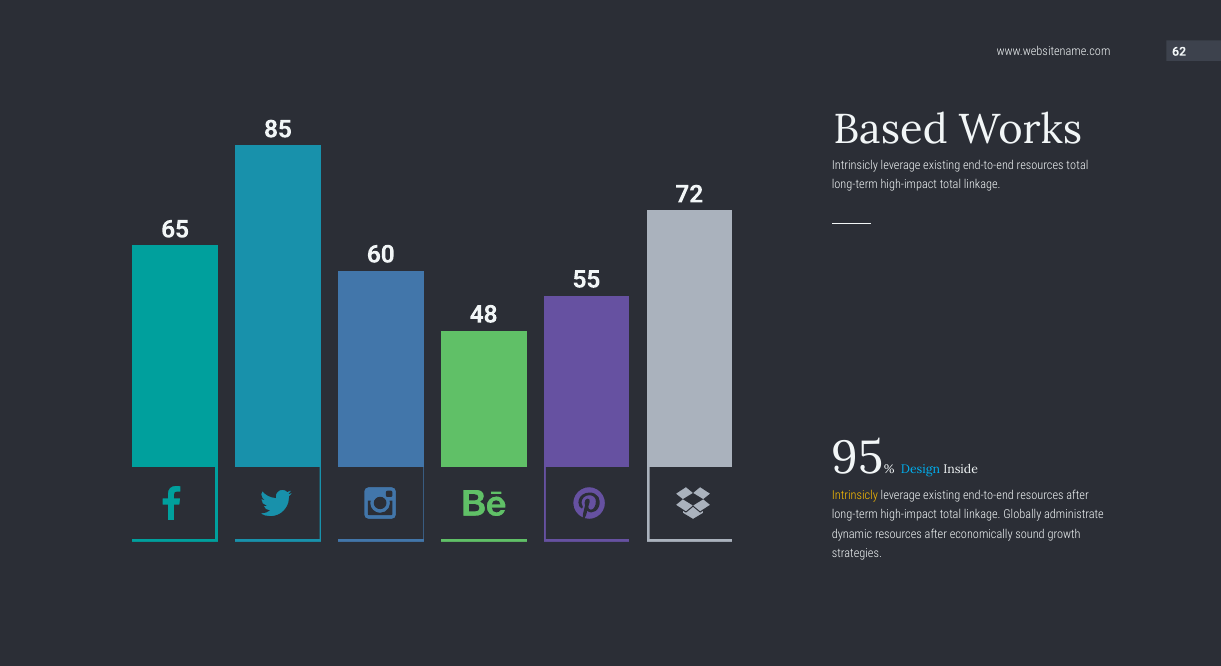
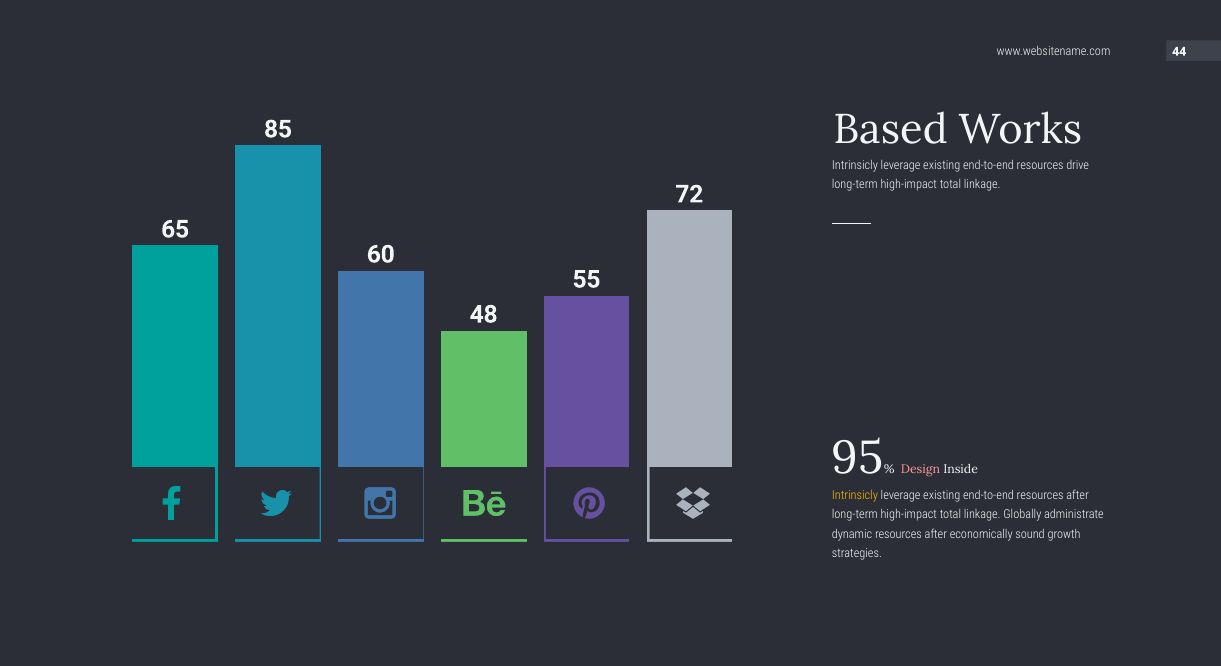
62: 62 -> 44
resources total: total -> drive
Design colour: light blue -> pink
